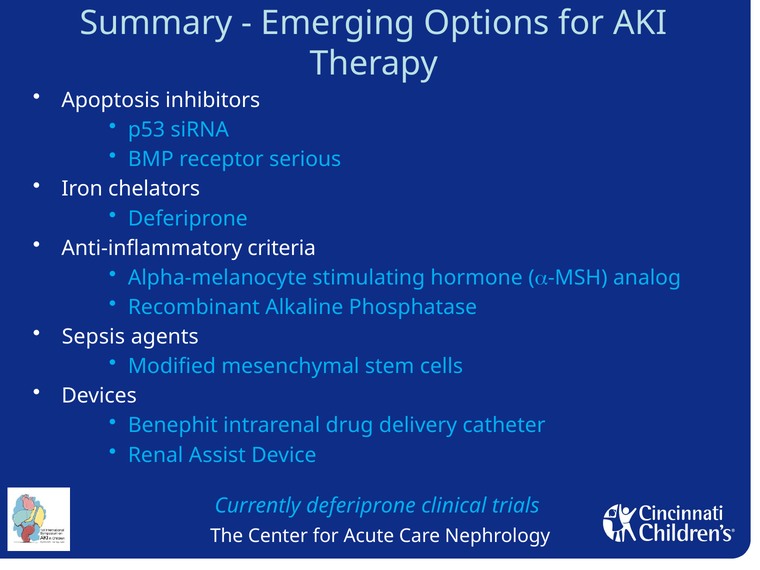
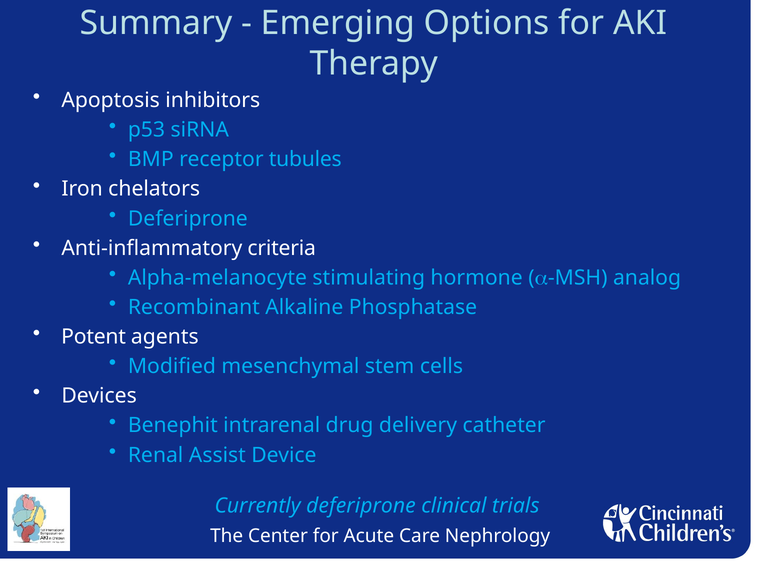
serious: serious -> tubules
Sepsis: Sepsis -> Potent
